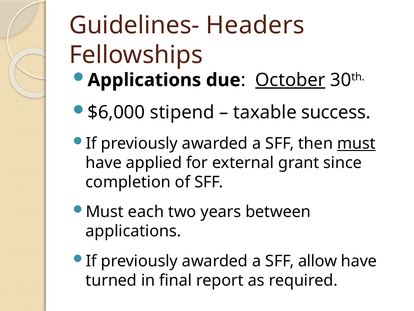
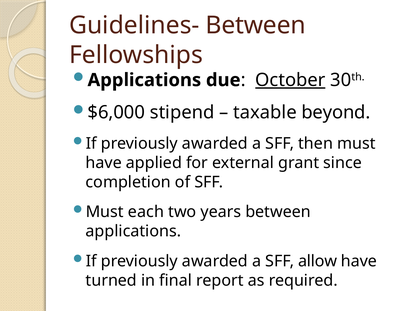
Guidelines- Headers: Headers -> Between
success: success -> beyond
must at (356, 143) underline: present -> none
